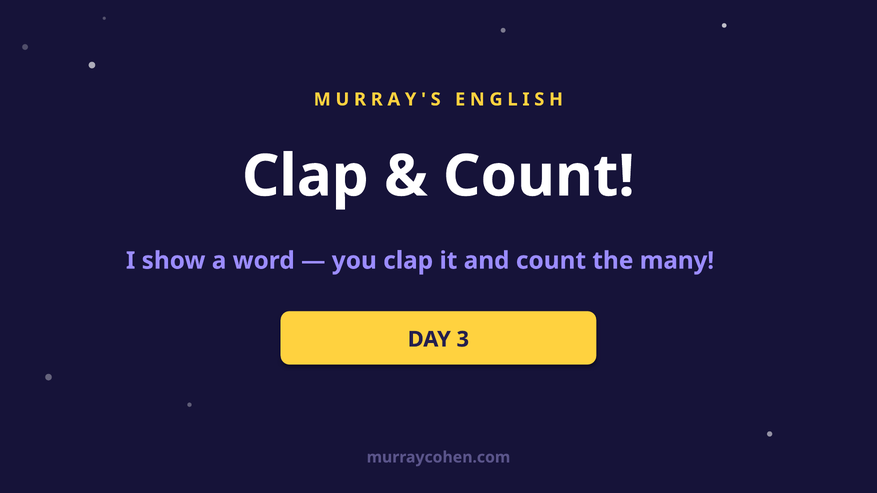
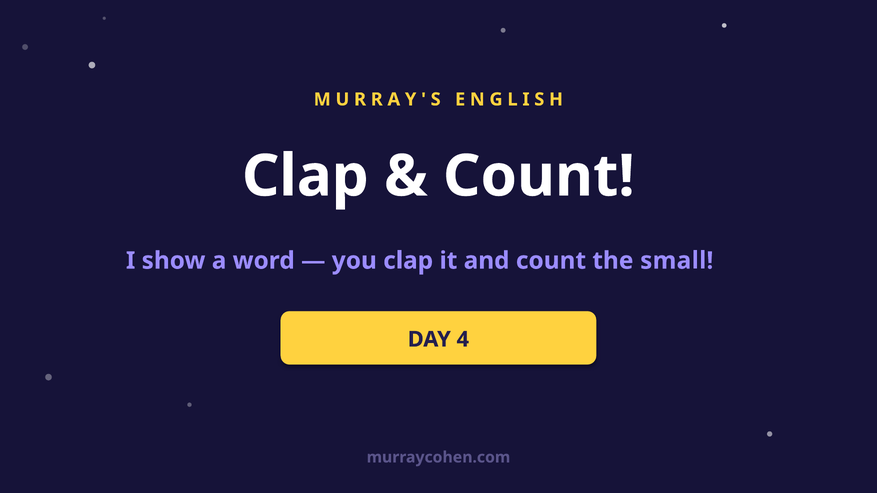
many: many -> small
3: 3 -> 4
